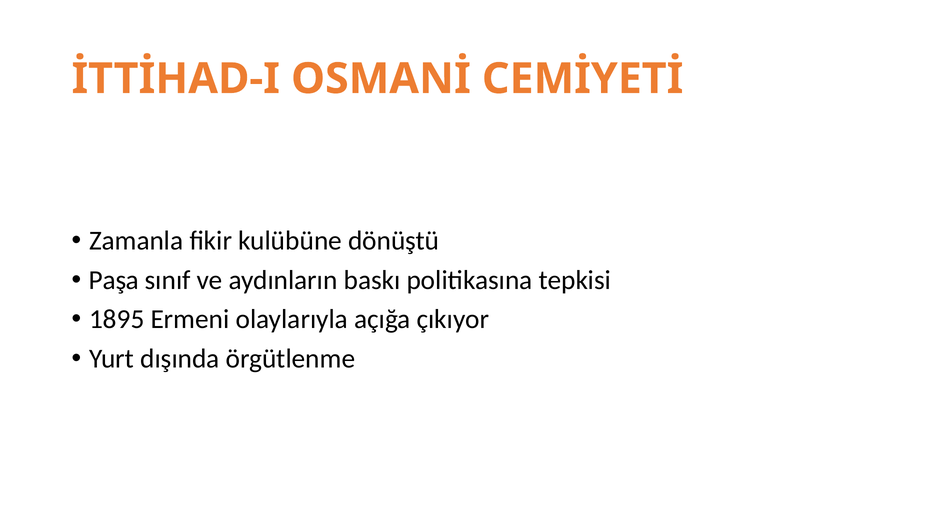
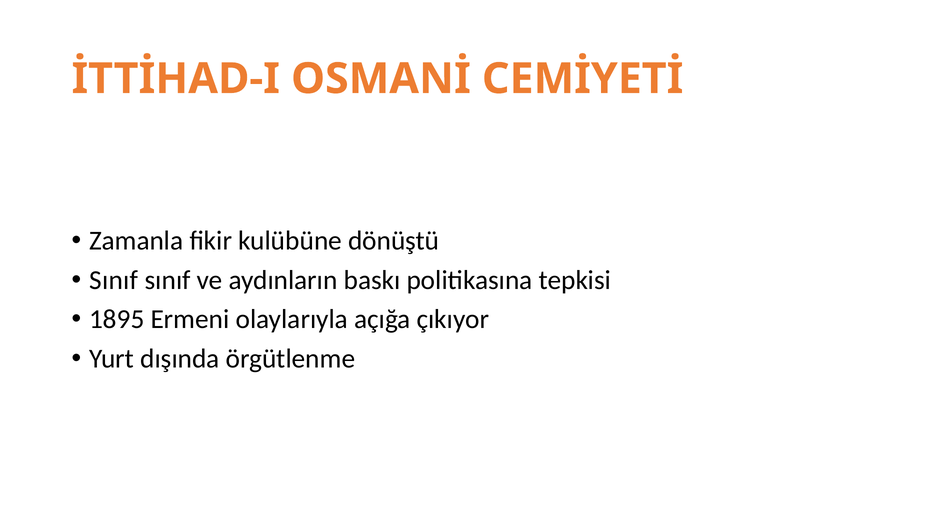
Paşa at (114, 280): Paşa -> Sınıf
